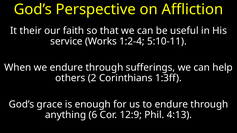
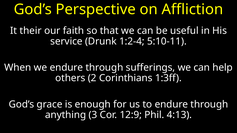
Works: Works -> Drunk
6: 6 -> 3
